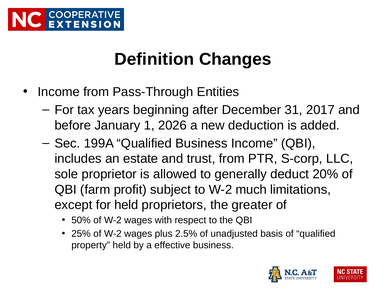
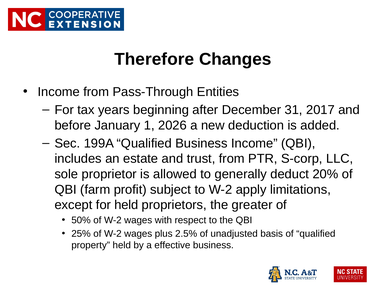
Definition: Definition -> Therefore
much: much -> apply
